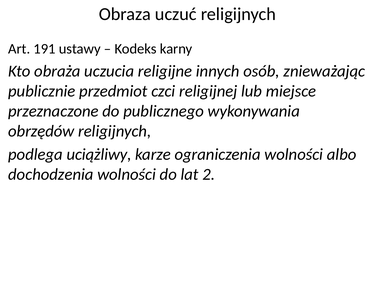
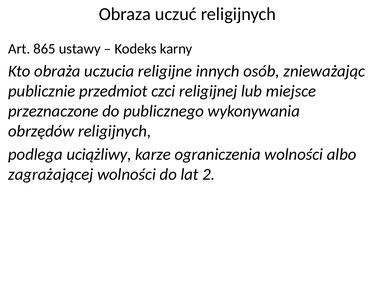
191: 191 -> 865
dochodzenia: dochodzenia -> zagrażającej
